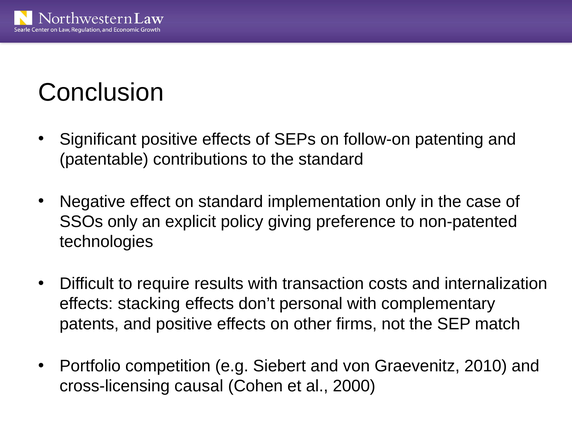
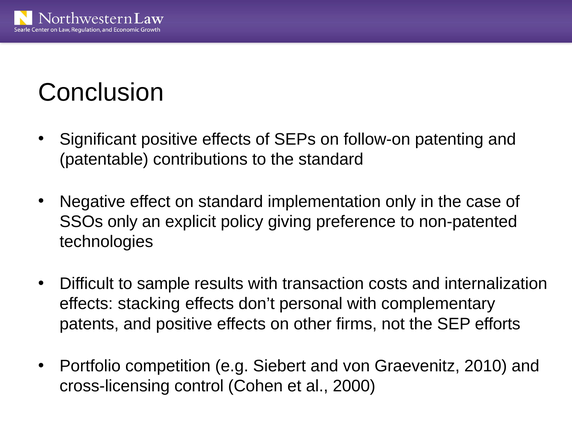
require: require -> sample
match: match -> efforts
causal: causal -> control
